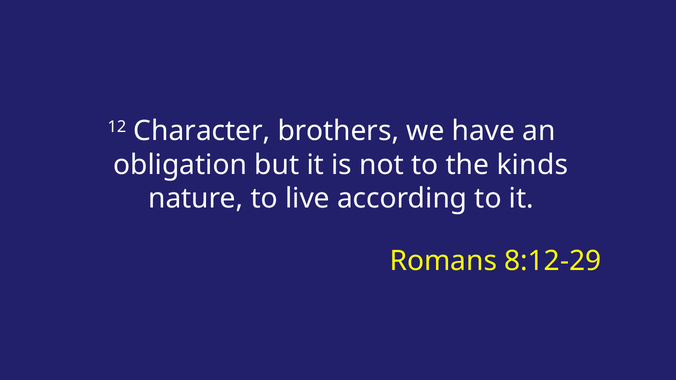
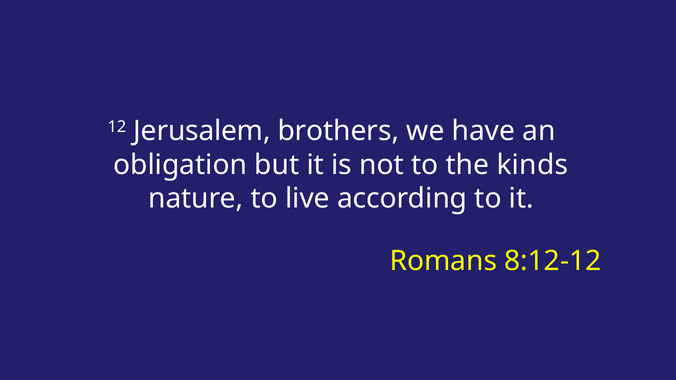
Character: Character -> Jerusalem
8:12-29: 8:12-29 -> 8:12-12
